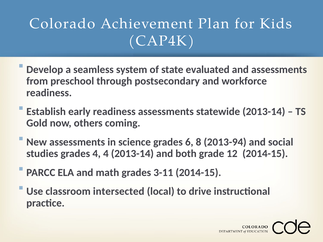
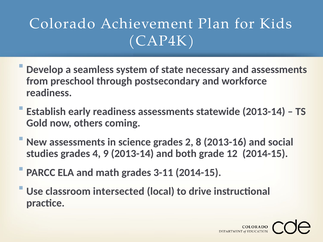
evaluated: evaluated -> necessary
6: 6 -> 2
2013-94: 2013-94 -> 2013-16
4 4: 4 -> 9
